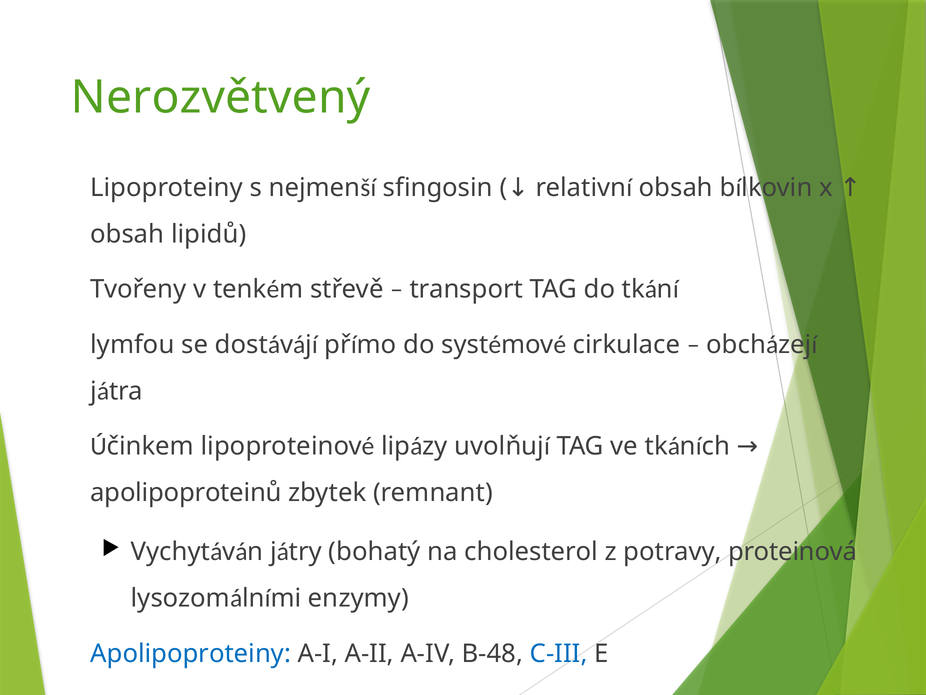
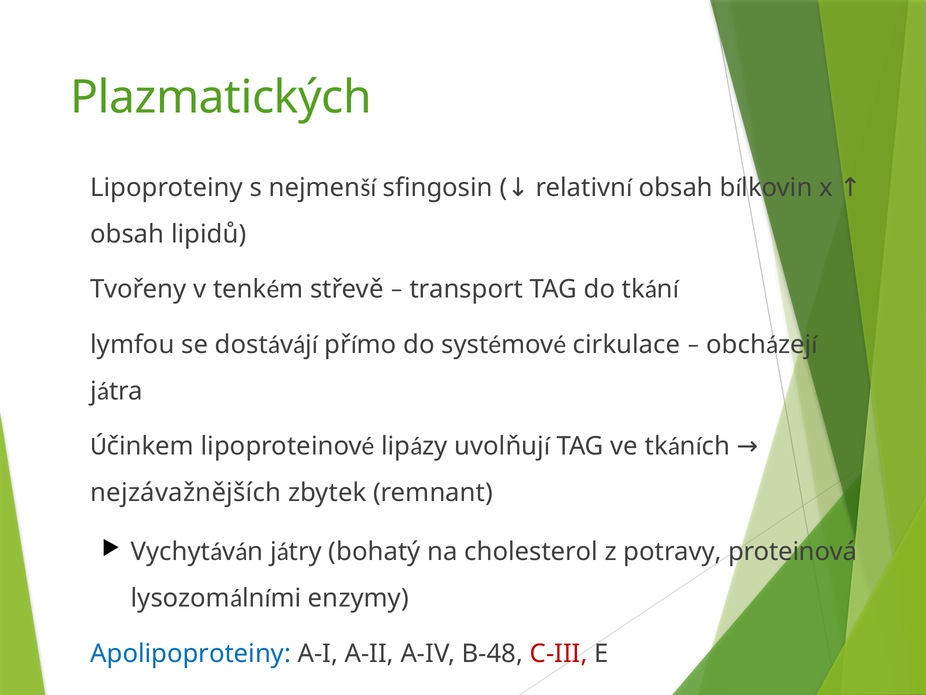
Nerozvětvený: Nerozvětvený -> Plazmatických
apolipoproteinů: apolipoproteinů -> nejzávažnějších
C-III colour: blue -> red
